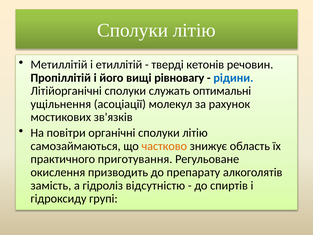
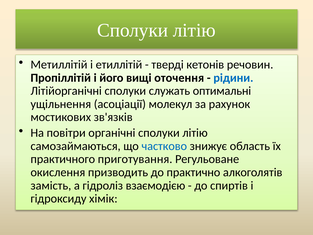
рівновагу: рівновагу -> оточення
частково colour: orange -> blue
препарату: препарату -> практично
відсутністю: відсутністю -> взаємодією
групі: групі -> хімік
